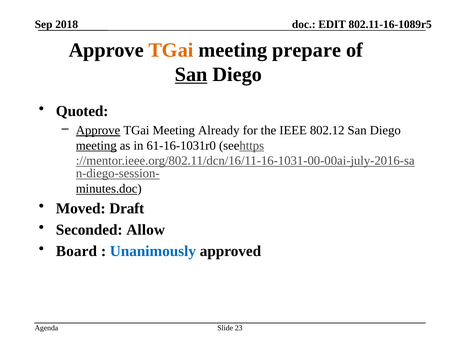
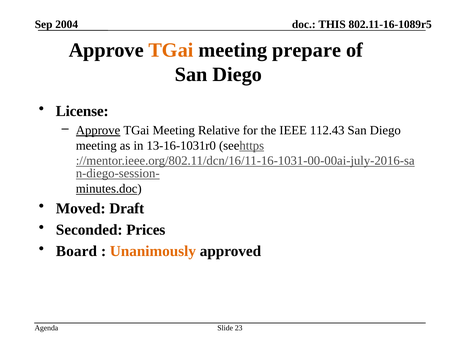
2018: 2018 -> 2004
EDIT: EDIT -> THIS
San at (191, 74) underline: present -> none
Quoted: Quoted -> License
Already: Already -> Relative
802.12: 802.12 -> 112.43
meeting at (96, 146) underline: present -> none
61-16-1031r0: 61-16-1031r0 -> 13-16-1031r0
Allow: Allow -> Prices
Unanimously colour: blue -> orange
